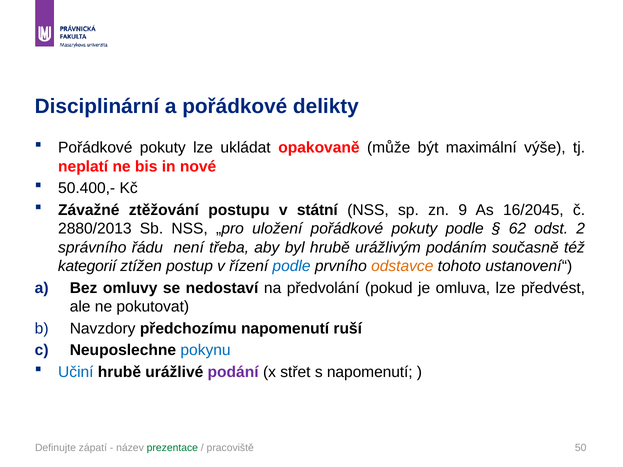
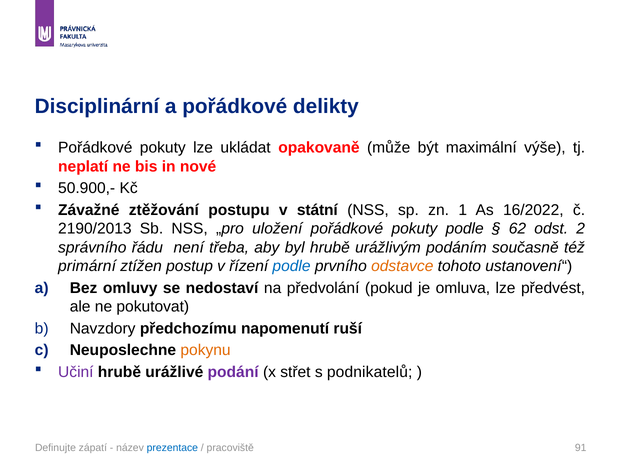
50.400,-: 50.400,- -> 50.900,-
9: 9 -> 1
16/2045: 16/2045 -> 16/2022
2880/2013: 2880/2013 -> 2190/2013
kategorií: kategorií -> primární
pokynu colour: blue -> orange
Učiní colour: blue -> purple
s napomenutí: napomenutí -> podnikatelů
prezentace colour: green -> blue
50: 50 -> 91
